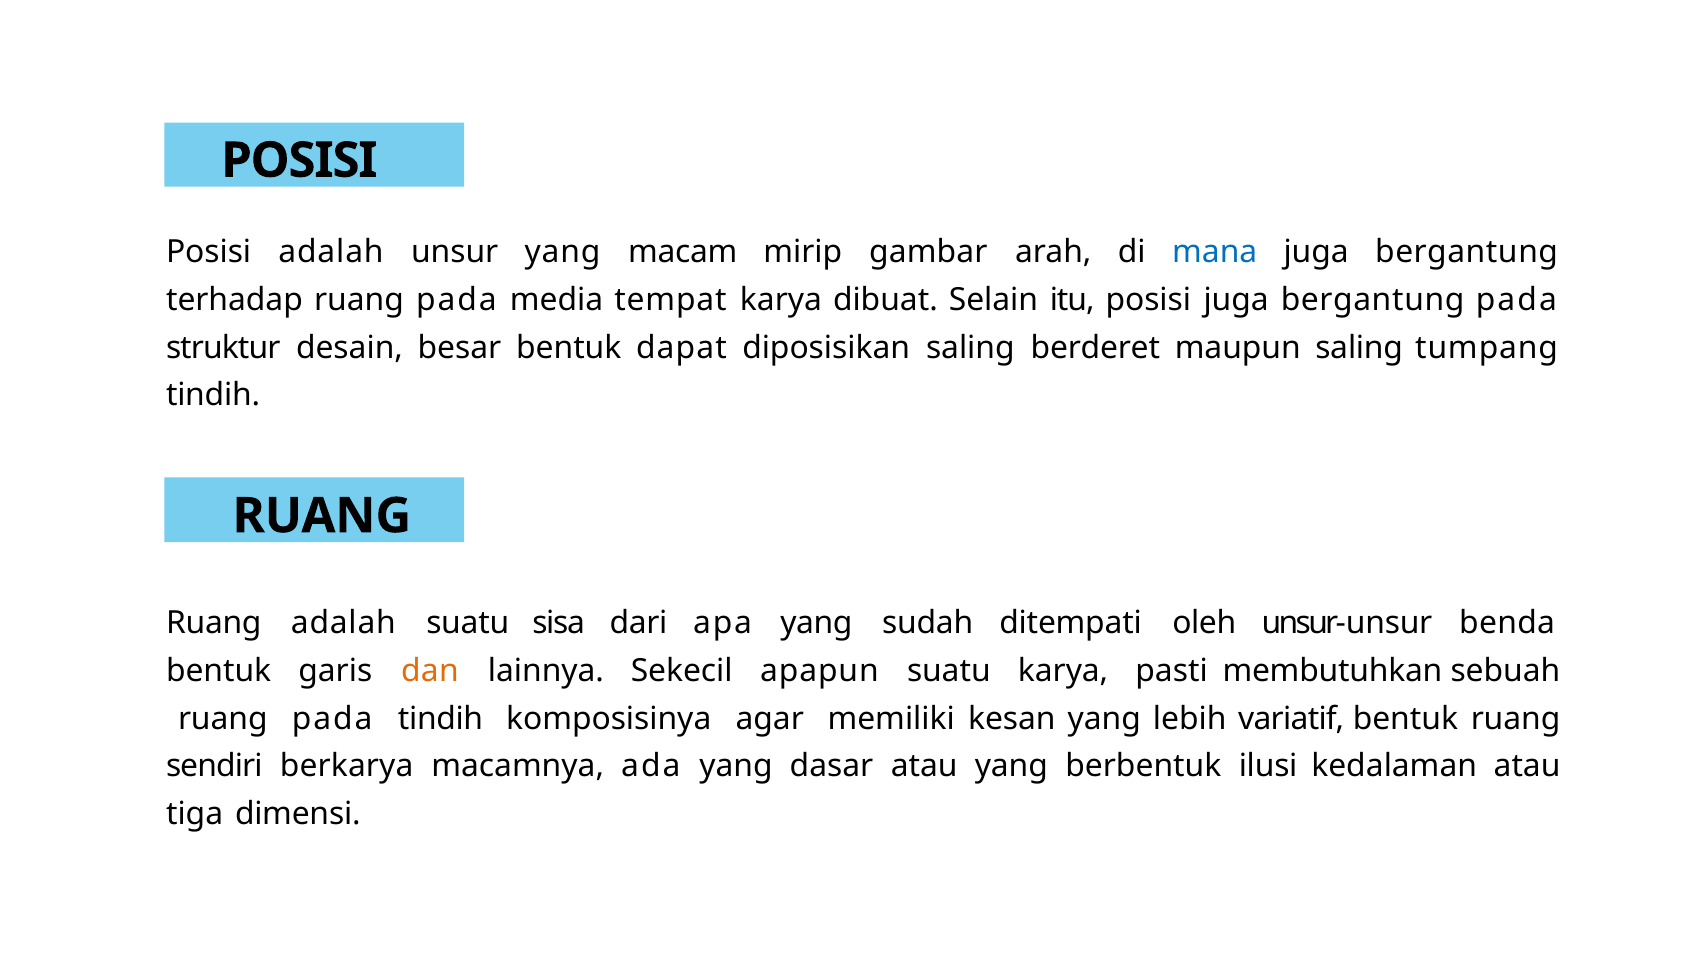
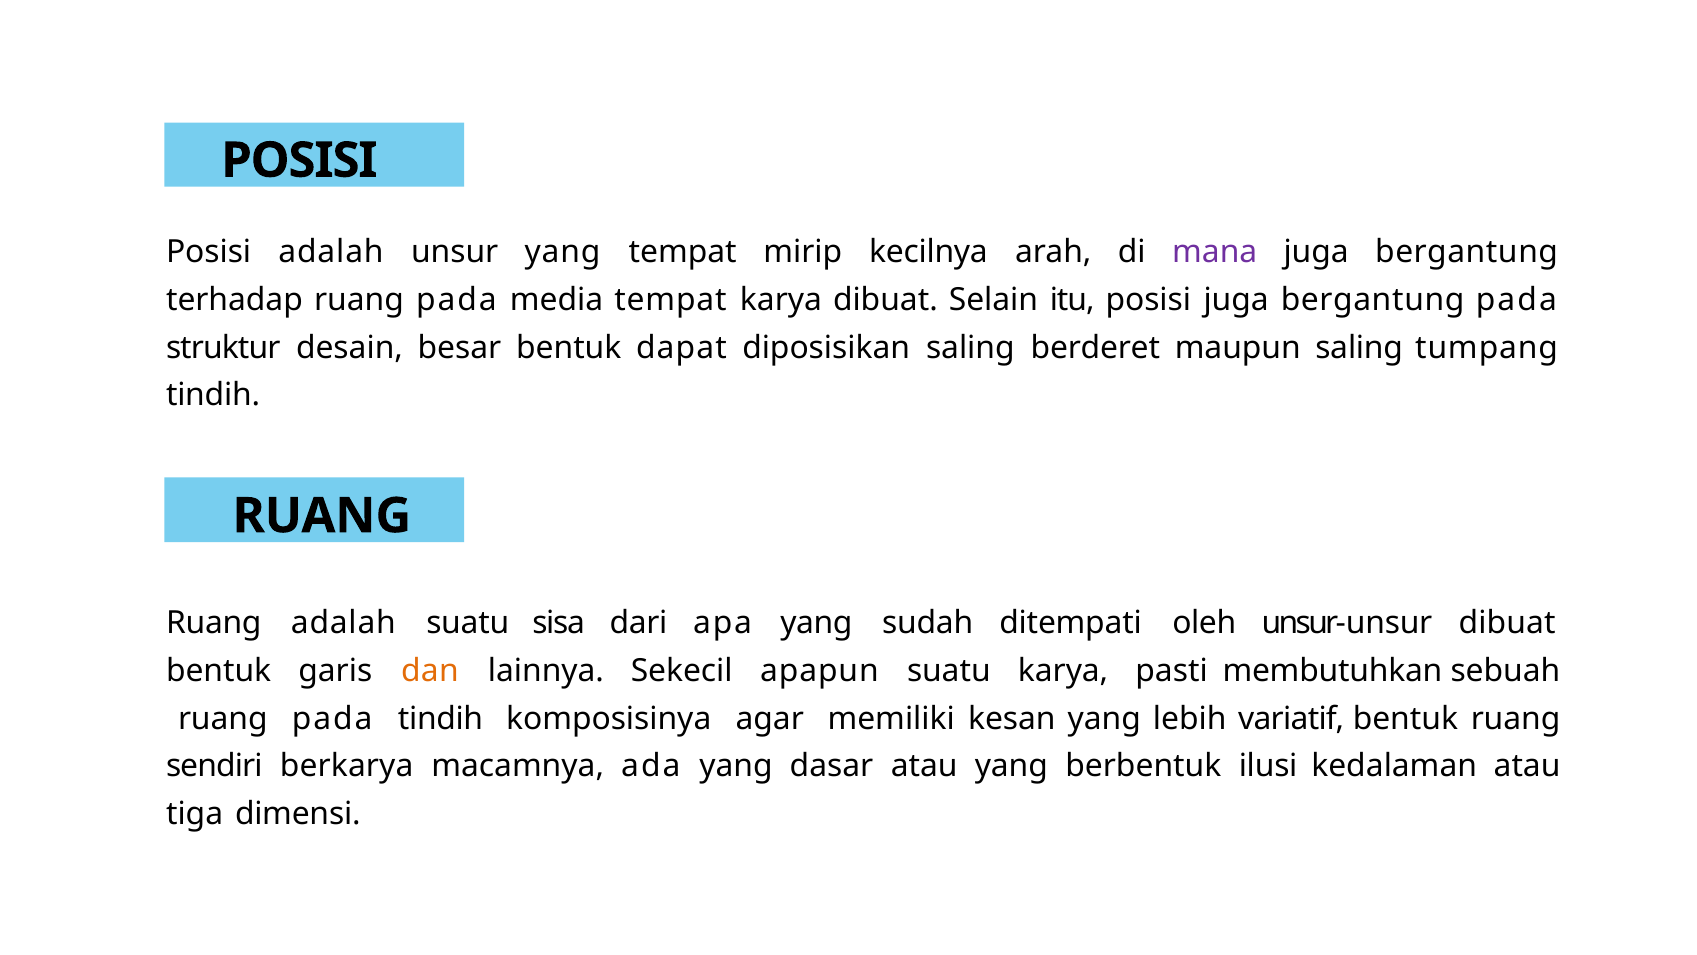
yang macam: macam -> tempat
gambar: gambar -> kecilnya
mana colour: blue -> purple
unsur-unsur benda: benda -> dibuat
